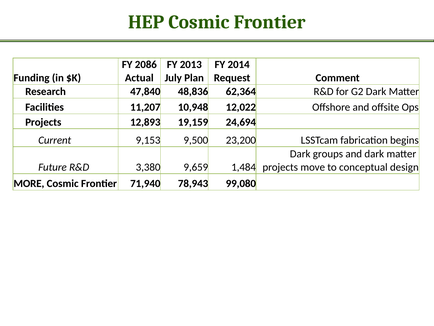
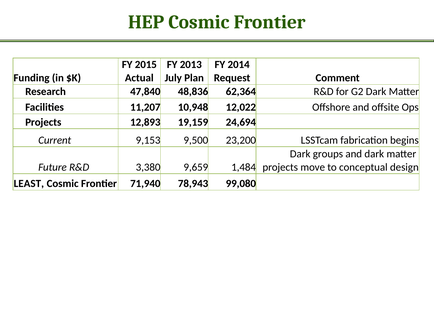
2086: 2086 -> 2015
MORE: MORE -> LEAST
